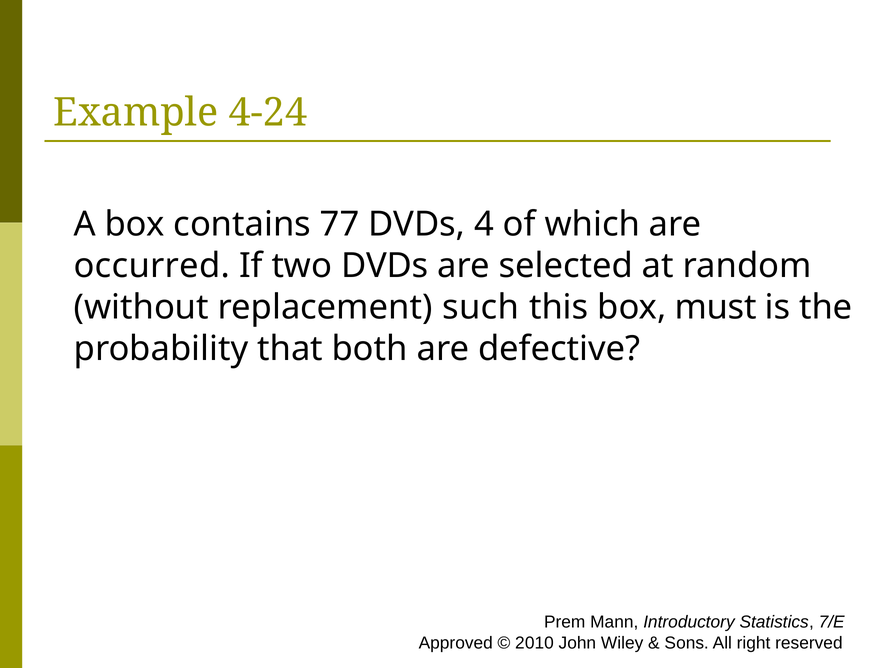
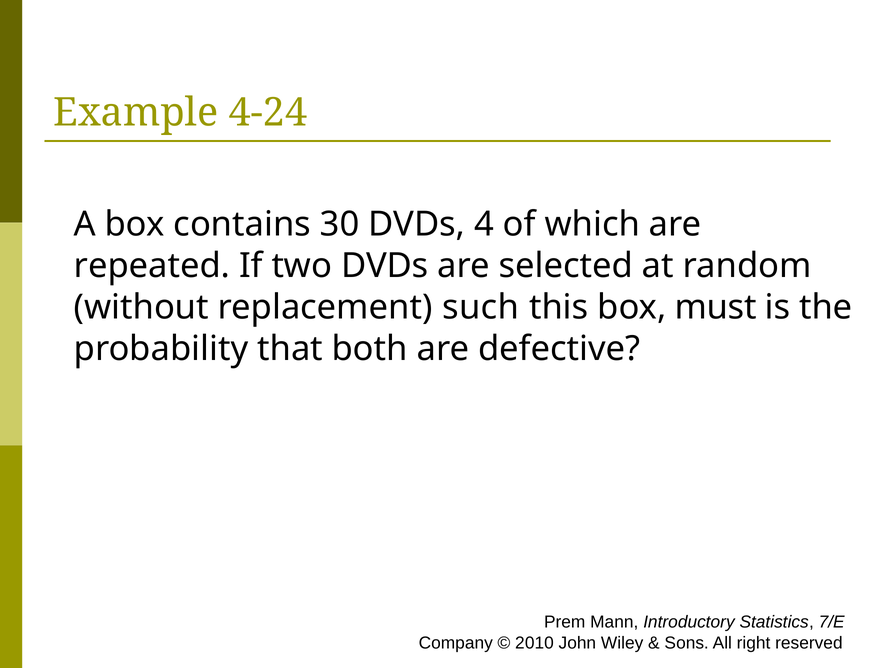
77: 77 -> 30
occurred: occurred -> repeated
Approved: Approved -> Company
